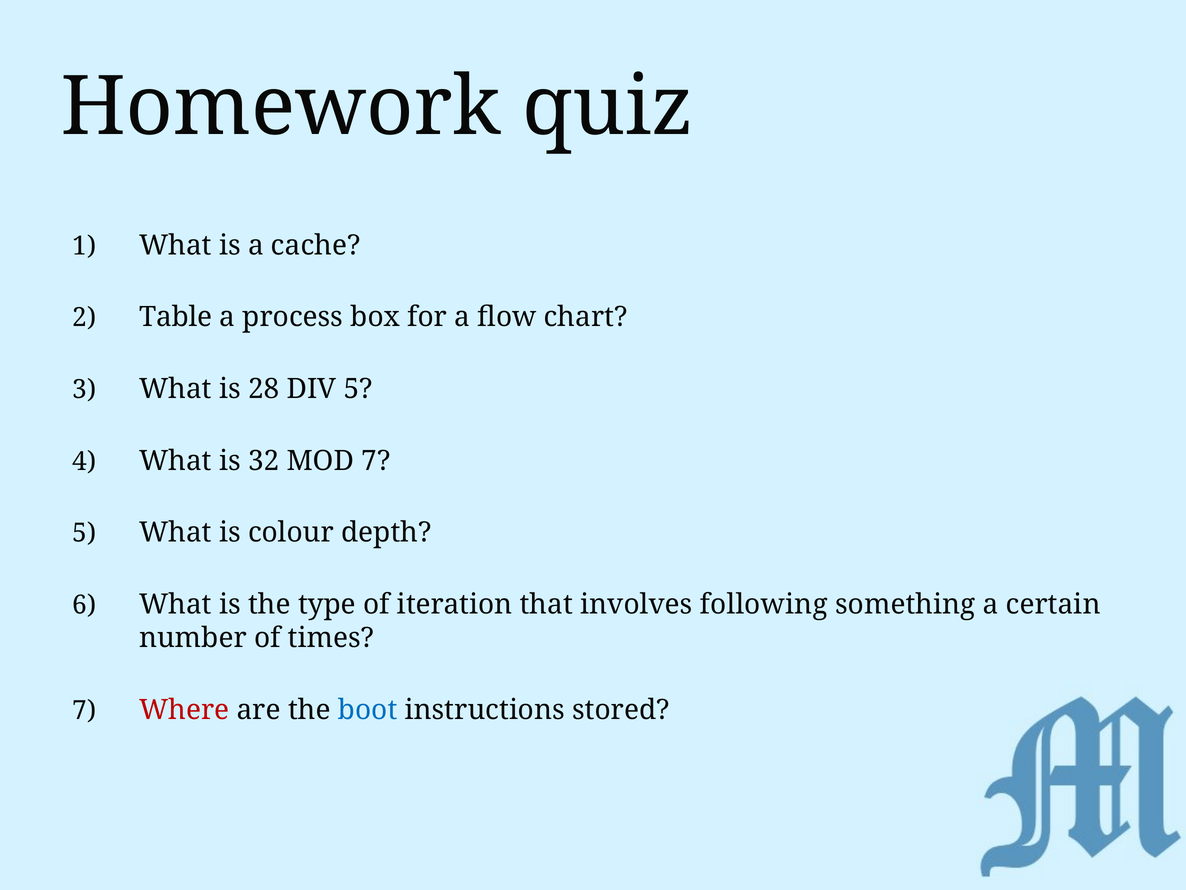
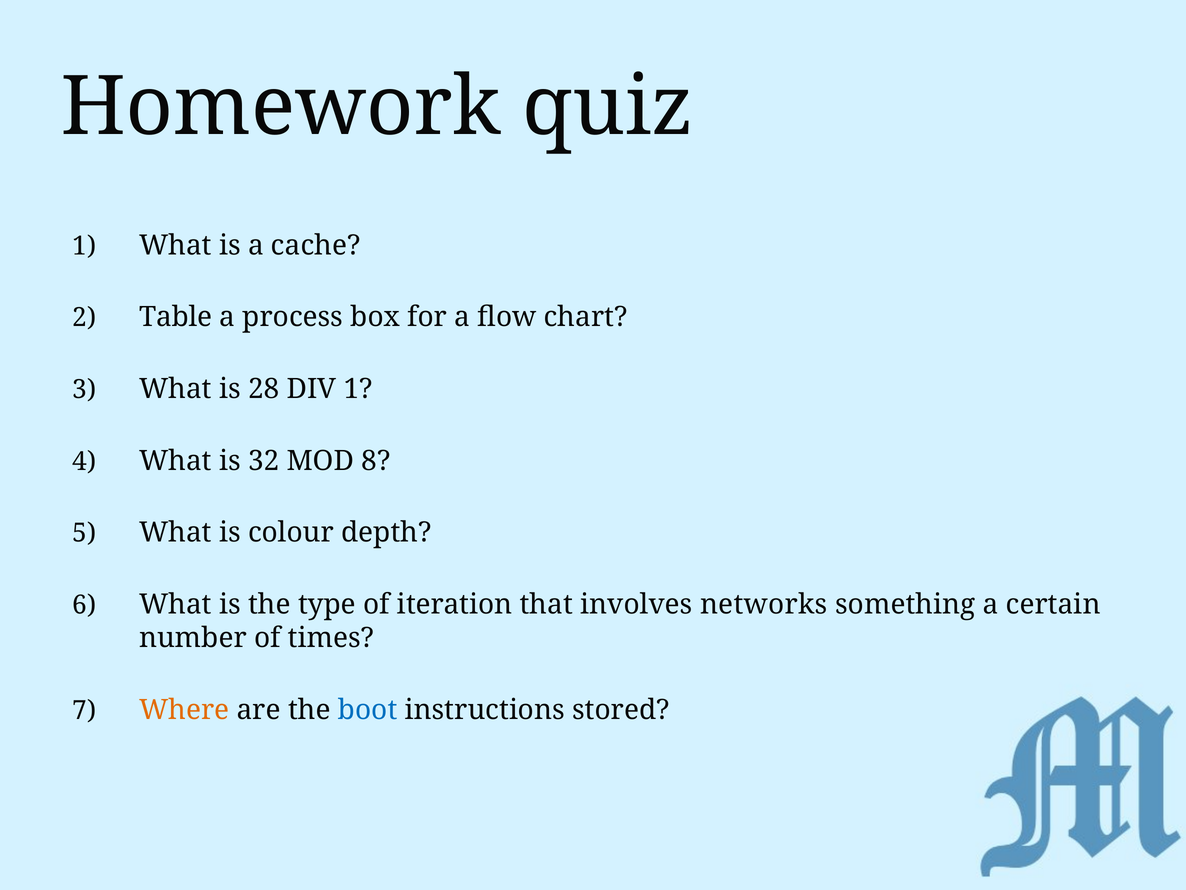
DIV 5: 5 -> 1
MOD 7: 7 -> 8
following: following -> networks
Where colour: red -> orange
